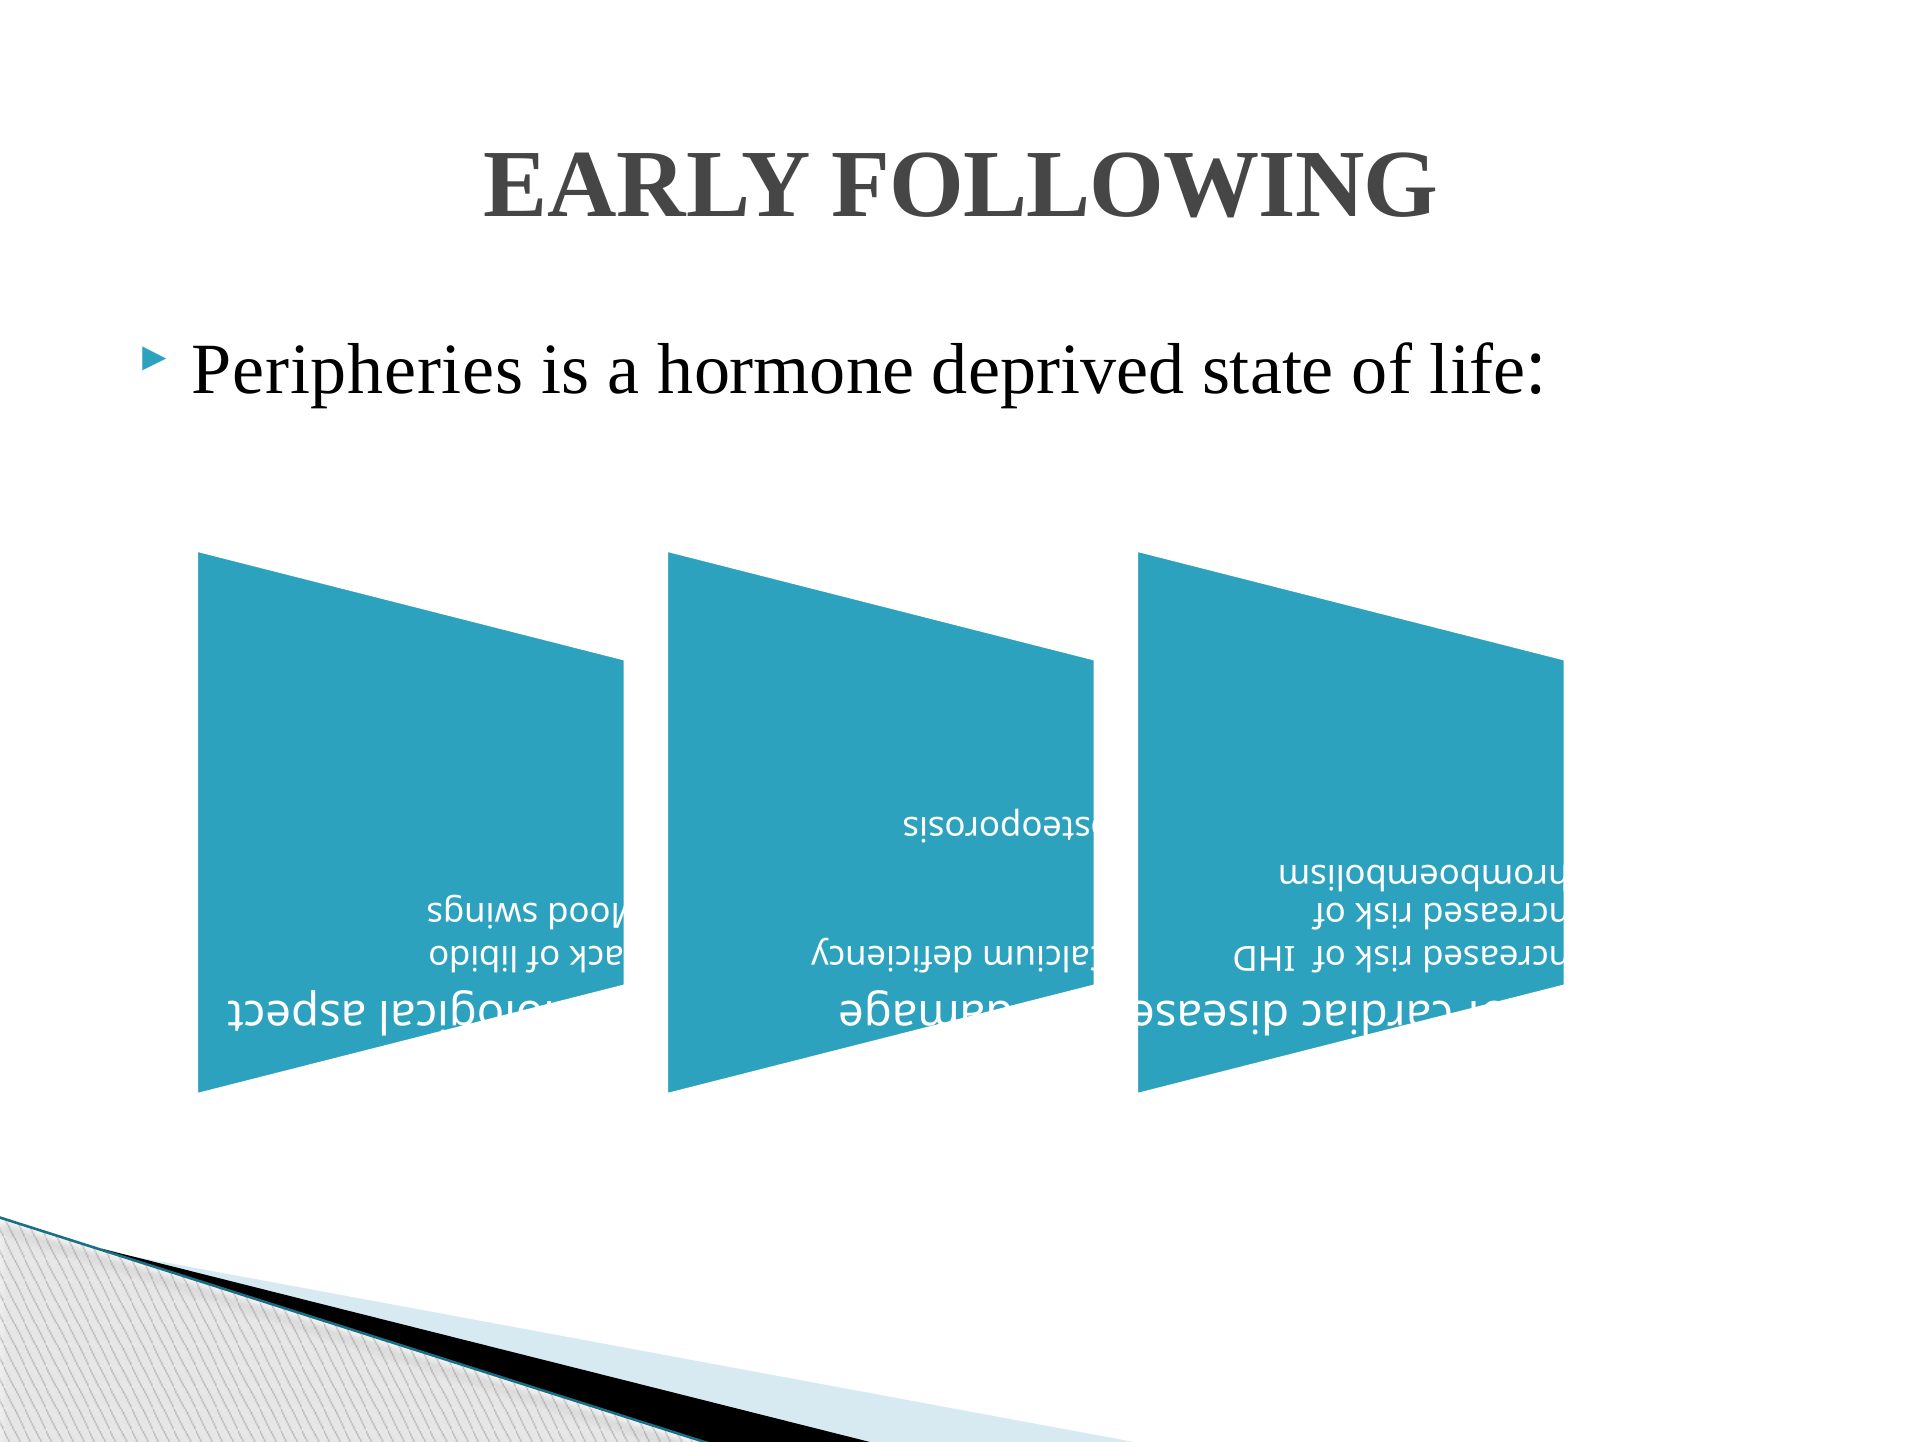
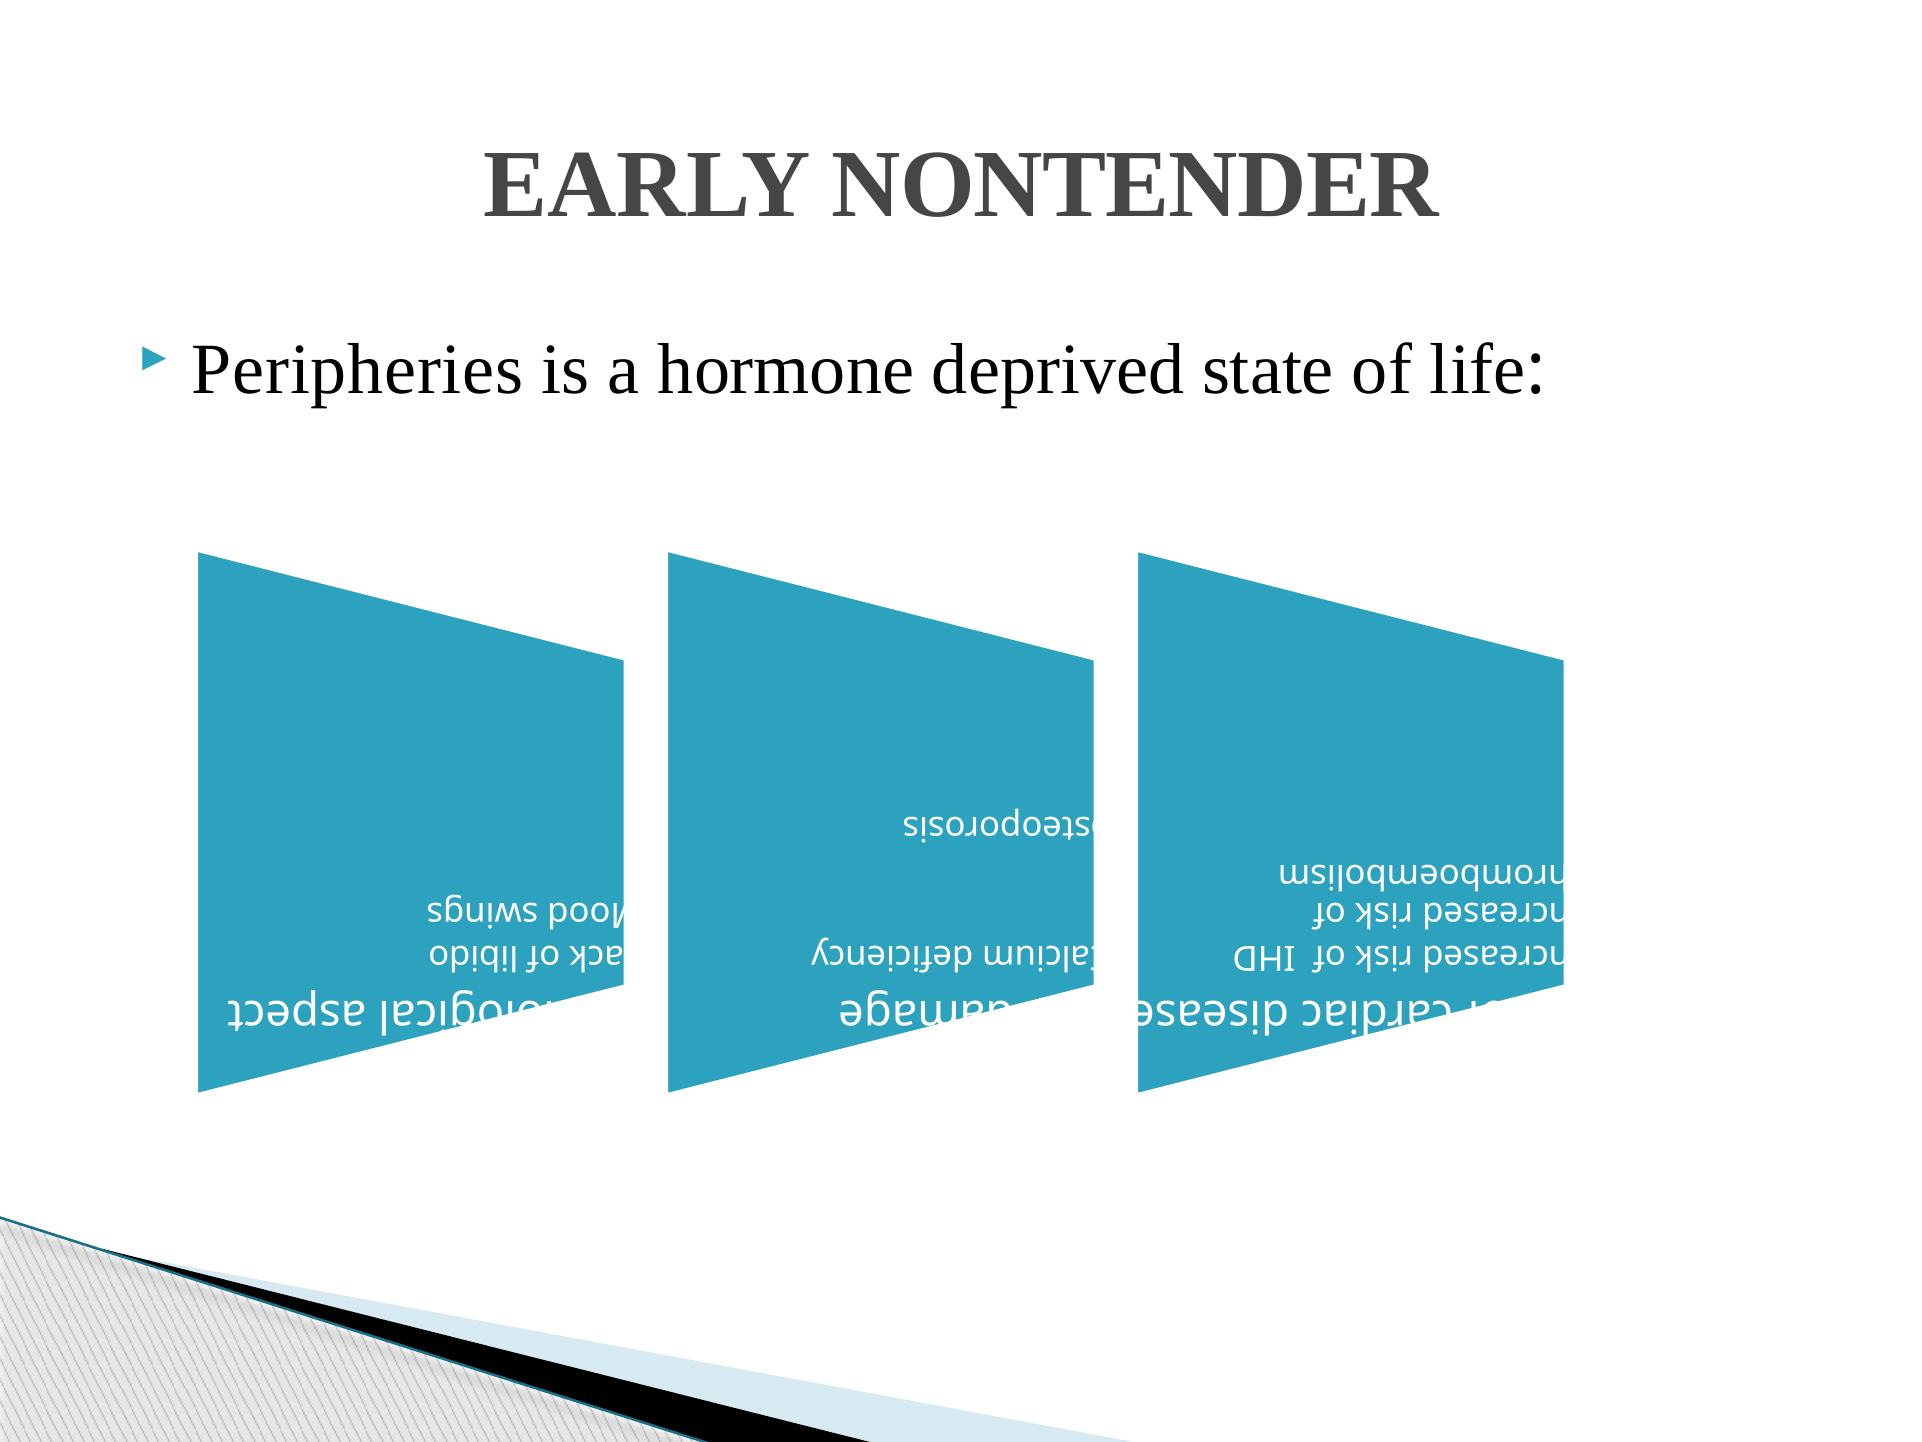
FOLLOWING: FOLLOWING -> NONTENDER
